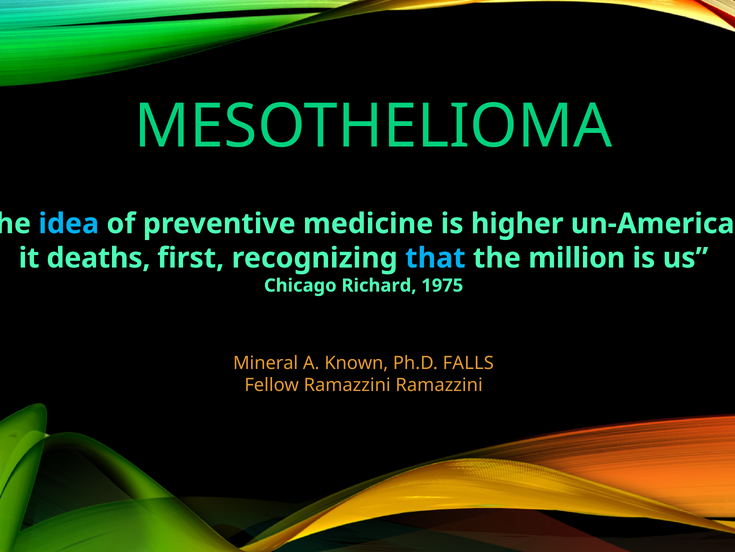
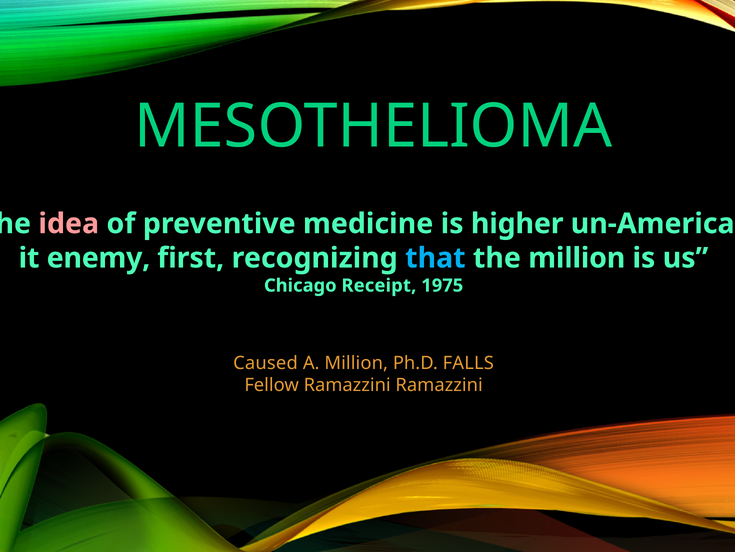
idea colour: light blue -> pink
deaths: deaths -> enemy
Richard: Richard -> Receipt
Mineral: Mineral -> Caused
A Known: Known -> Million
